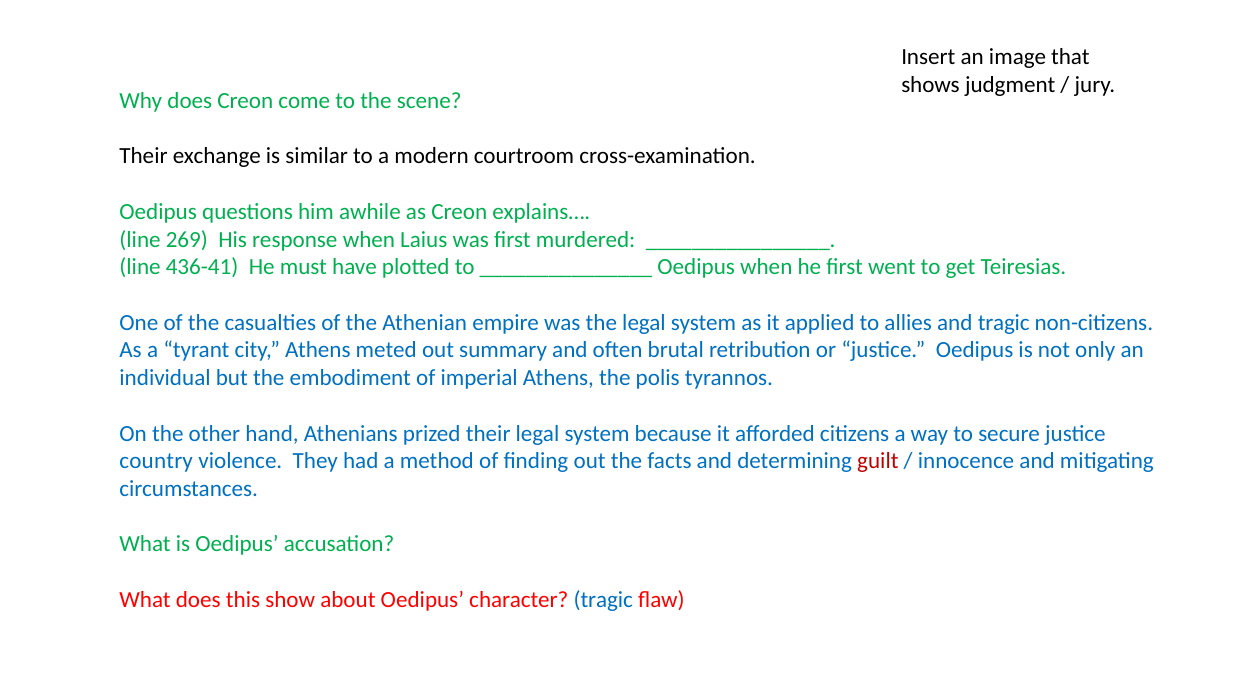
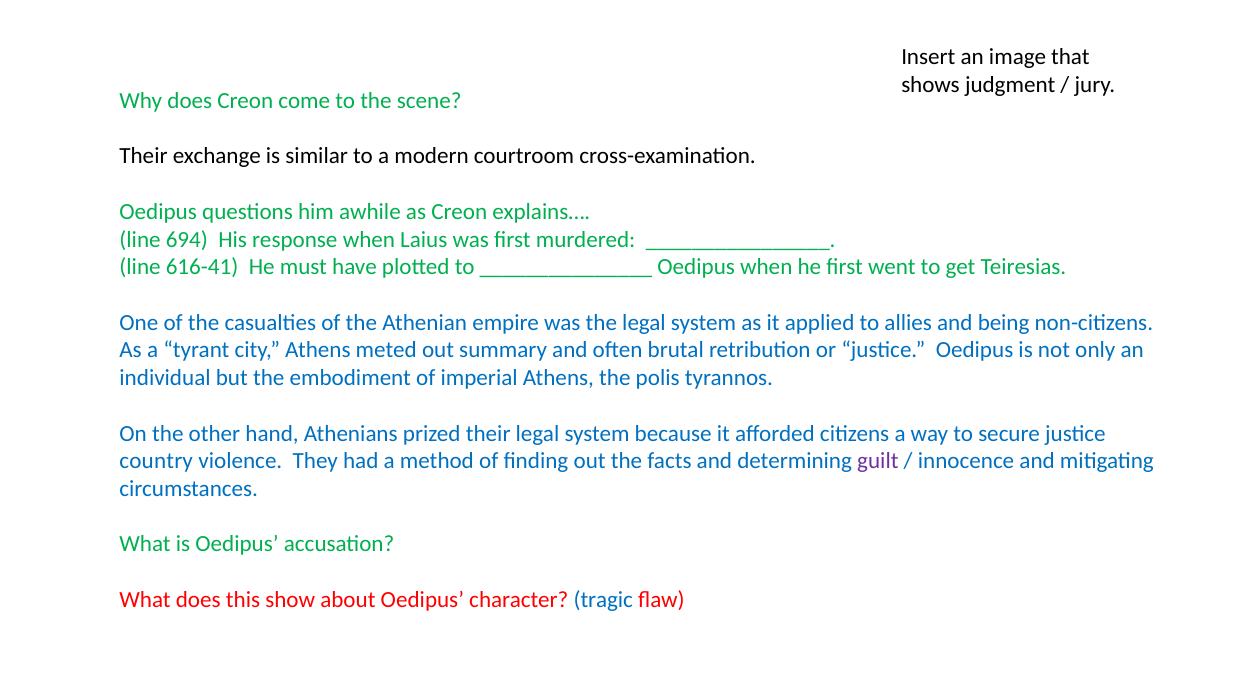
269: 269 -> 694
436-41: 436-41 -> 616-41
and tragic: tragic -> being
guilt colour: red -> purple
